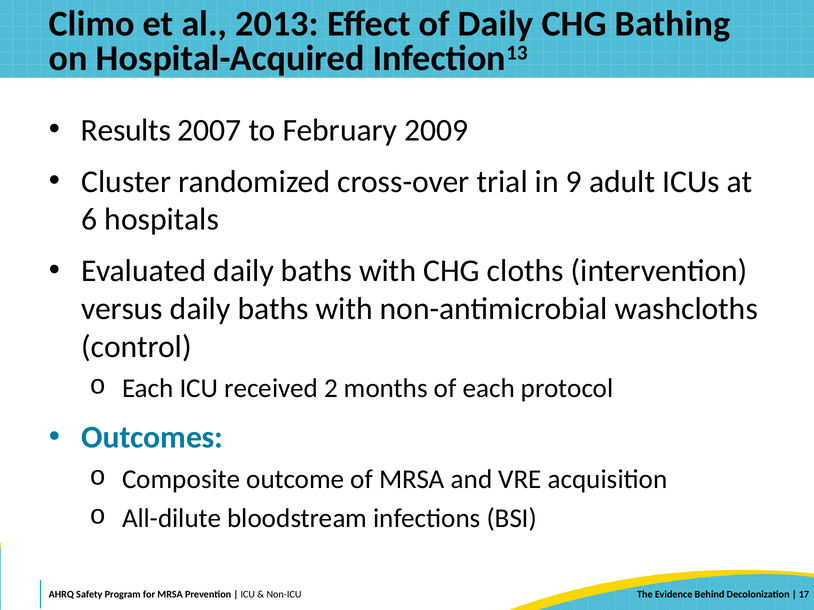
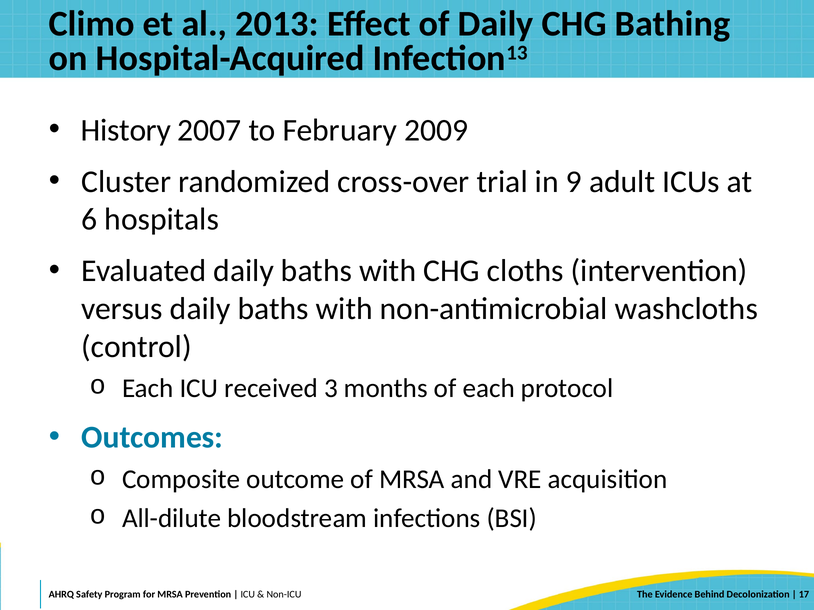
Results: Results -> History
2: 2 -> 3
